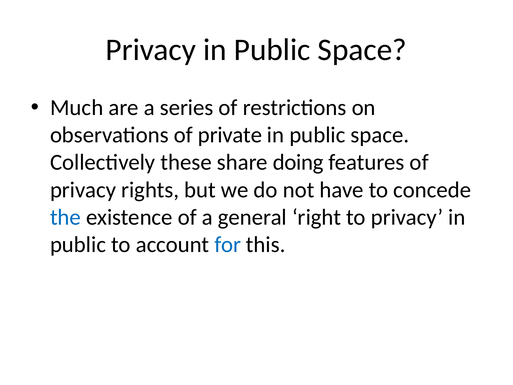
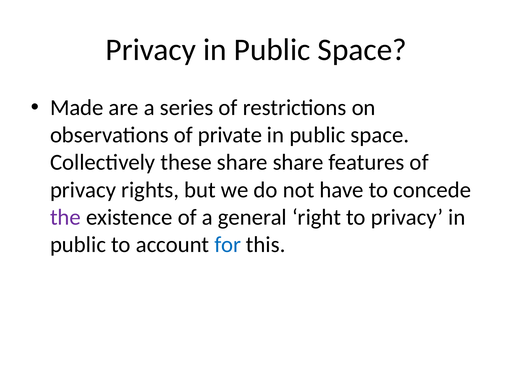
Much: Much -> Made
share doing: doing -> share
the colour: blue -> purple
